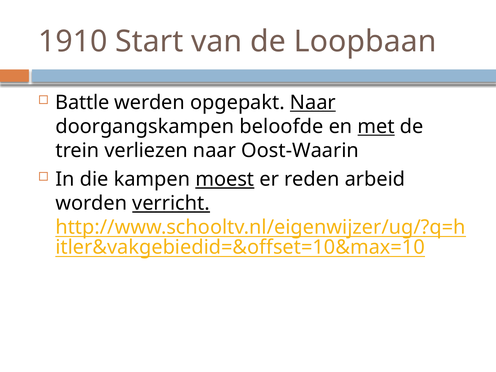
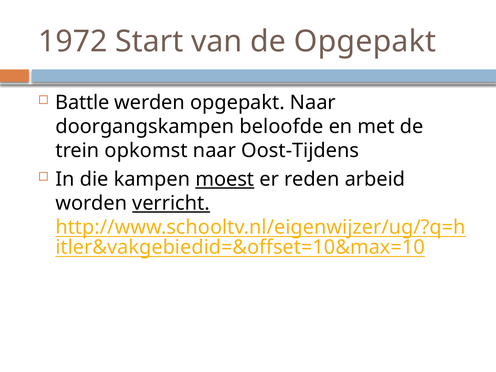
1910: 1910 -> 1972
de Loopbaan: Loopbaan -> Opgepakt
Naar at (313, 103) underline: present -> none
met underline: present -> none
verliezen: verliezen -> opkomst
Oost-Waarin: Oost-Waarin -> Oost-Tijdens
